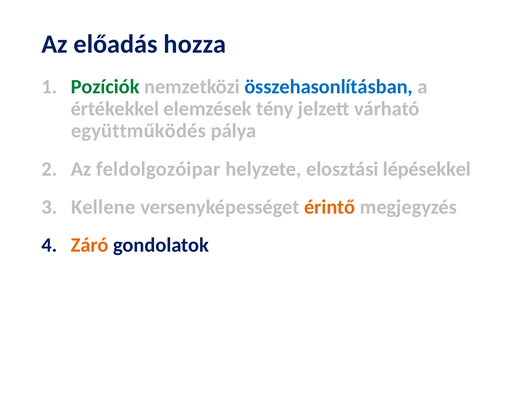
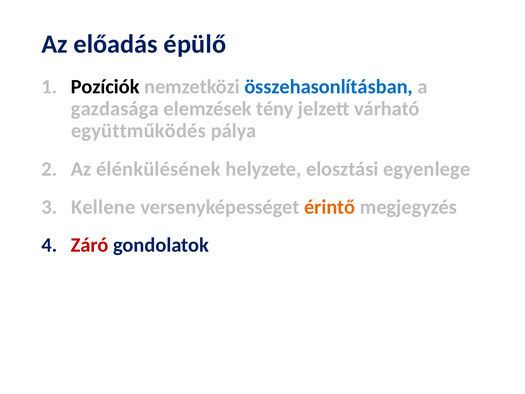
hozza: hozza -> épülő
Pozíciók colour: green -> black
értékekkel: értékekkel -> gazdasága
feldolgozóipar: feldolgozóipar -> élénkülésének
lépésekkel: lépésekkel -> egyenlege
Záró colour: orange -> red
